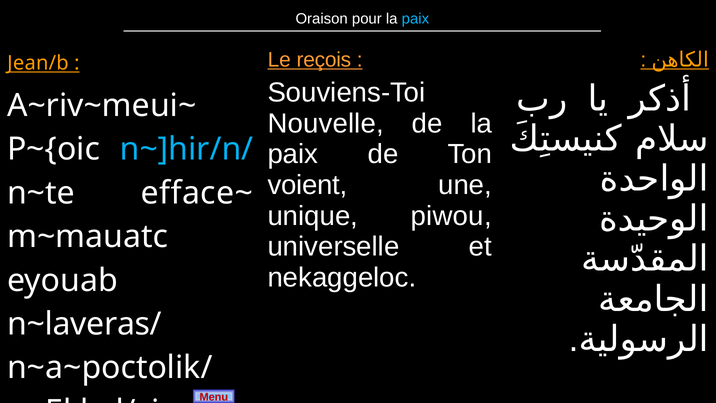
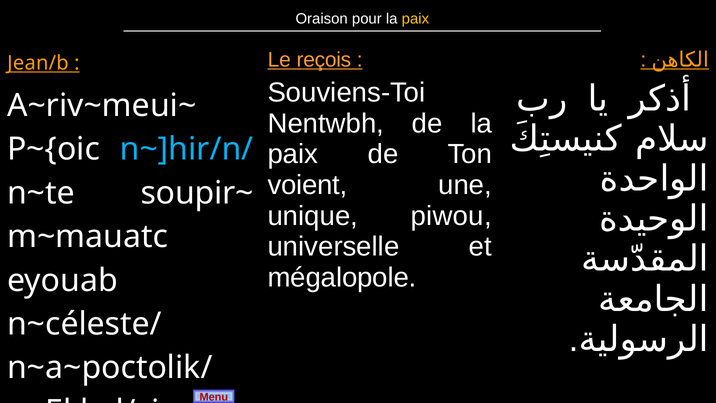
paix at (415, 19) colour: light blue -> yellow
Nouvelle: Nouvelle -> Nentwbh
efface~: efface~ -> soupir~
nekaggeloc: nekaggeloc -> mégalopole
n~laveras/: n~laveras/ -> n~céleste/
